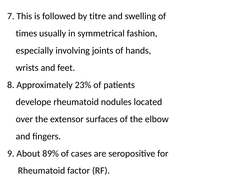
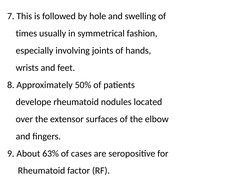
titre: titre -> hole
23%: 23% -> 50%
89%: 89% -> 63%
